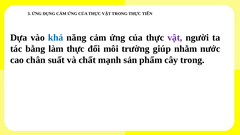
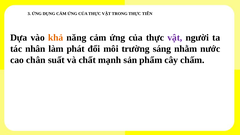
khả colour: blue -> orange
bằng: bằng -> nhân
làm thực: thực -> phát
giúp: giúp -> sáng
cây trong: trong -> chấm
